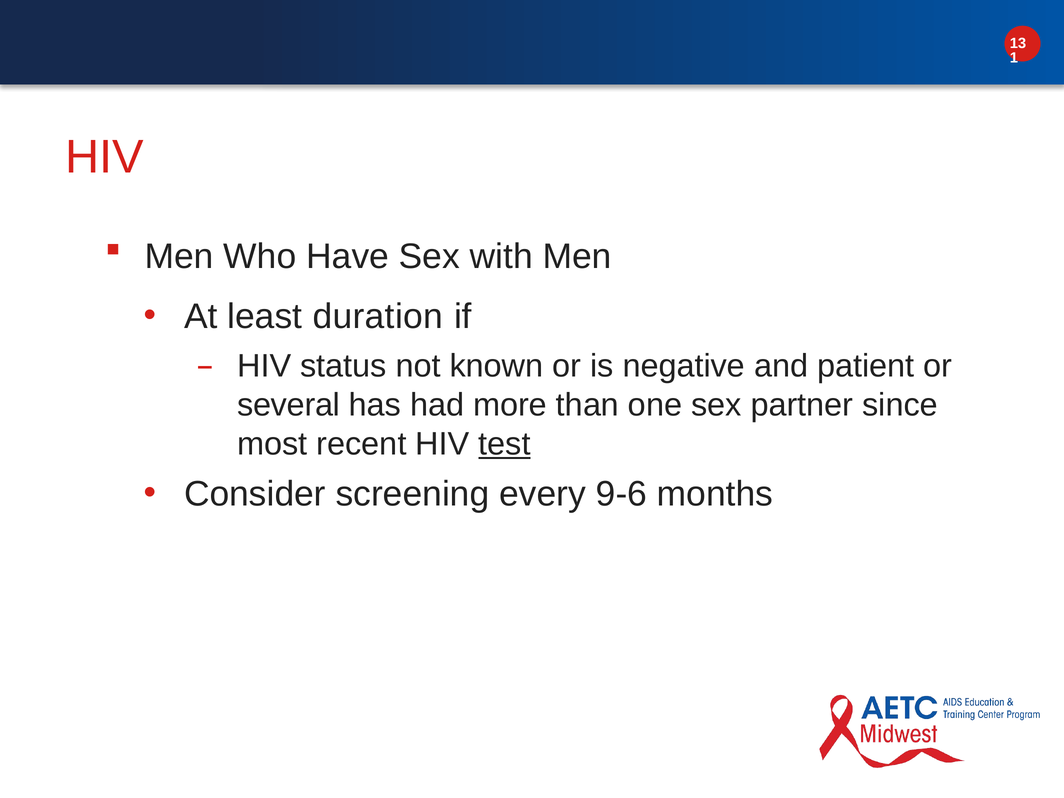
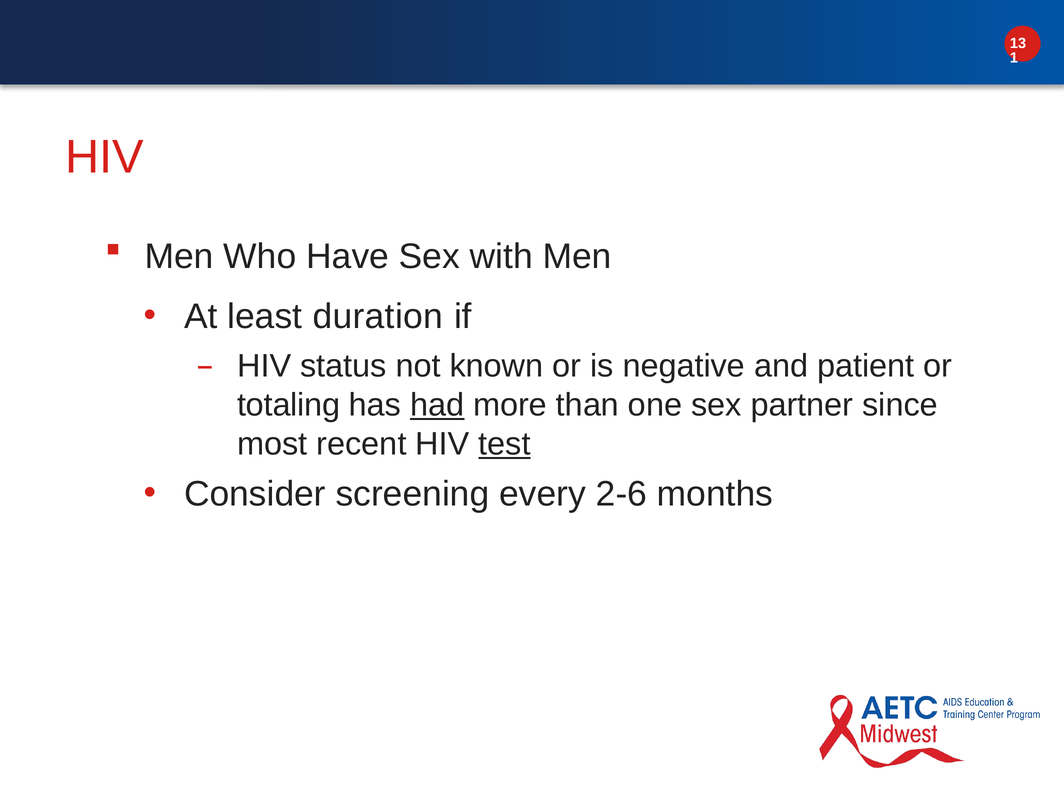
several: several -> totaling
had underline: none -> present
9-6: 9-6 -> 2-6
